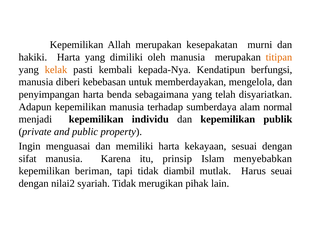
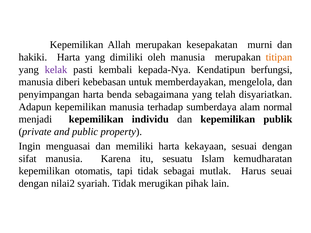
kelak colour: orange -> purple
prinsip: prinsip -> sesuatu
menyebabkan: menyebabkan -> kemudharatan
beriman: beriman -> otomatis
diambil: diambil -> sebagai
